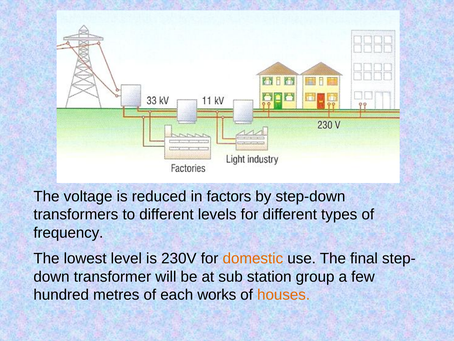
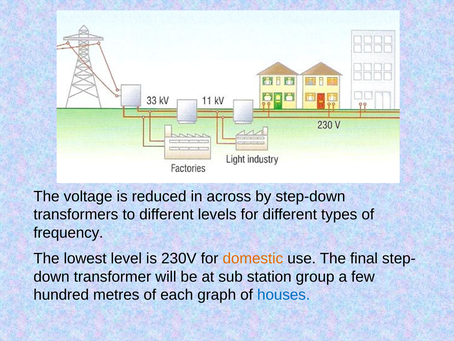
factors: factors -> across
works: works -> graph
houses colour: orange -> blue
